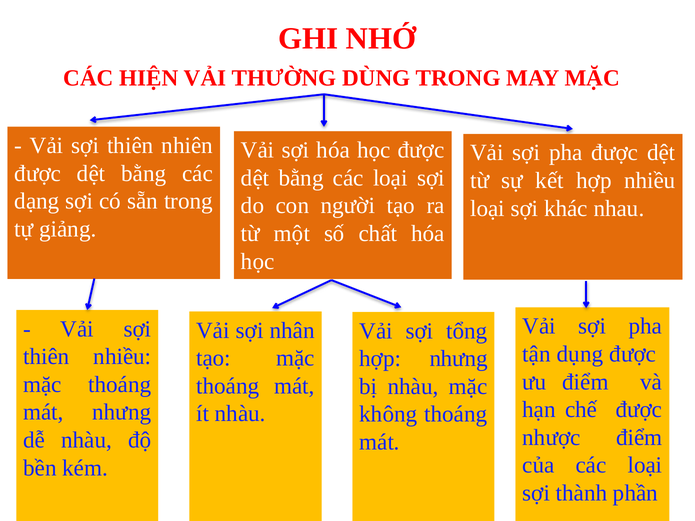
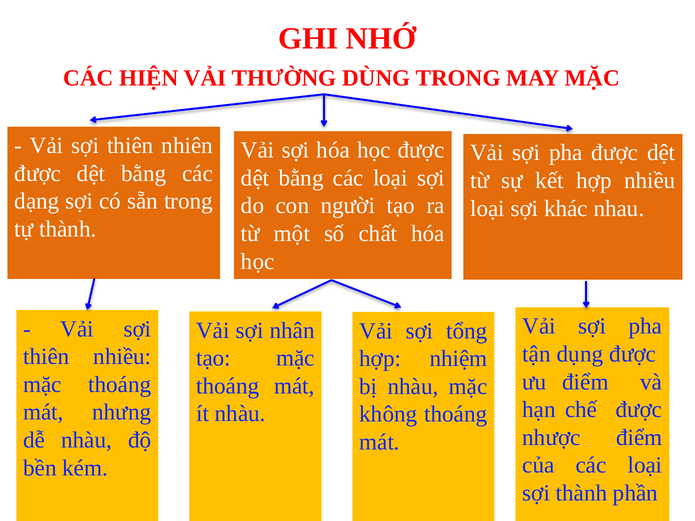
tự giảng: giảng -> thành
hợp nhưng: nhưng -> nhiệm
